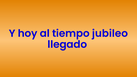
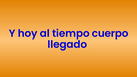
jubileo: jubileo -> cuerpo
